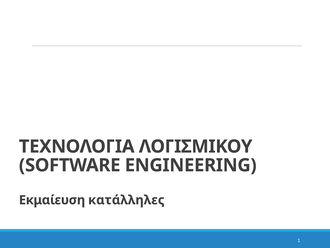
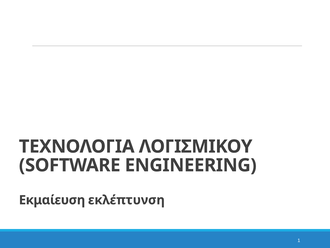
κατάλληλες: κατάλληλες -> εκλέπτυνση
